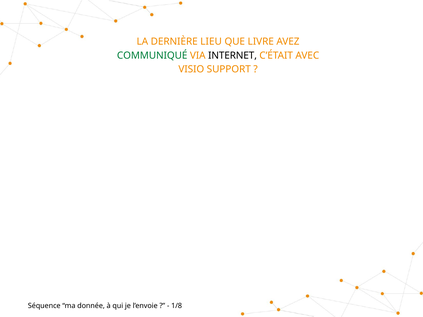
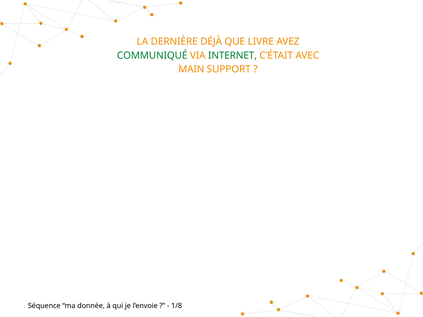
LIEU: LIEU -> DÉJÀ
INTERNET colour: black -> green
VISIO: VISIO -> MAIN
